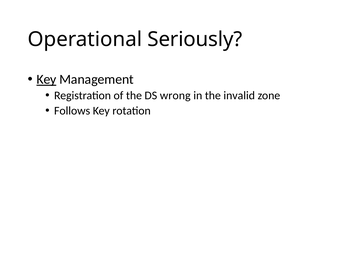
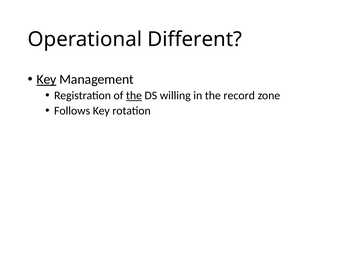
Seriously: Seriously -> Different
the at (134, 96) underline: none -> present
wrong: wrong -> willing
invalid: invalid -> record
